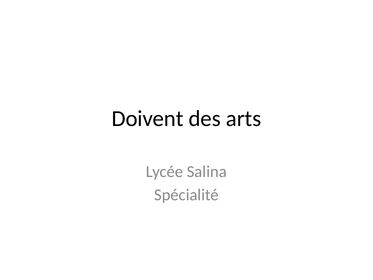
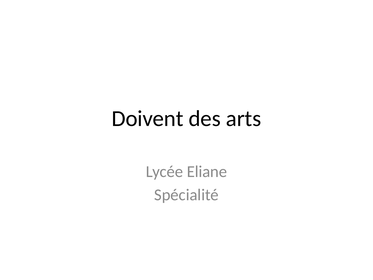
Salina: Salina -> Eliane
